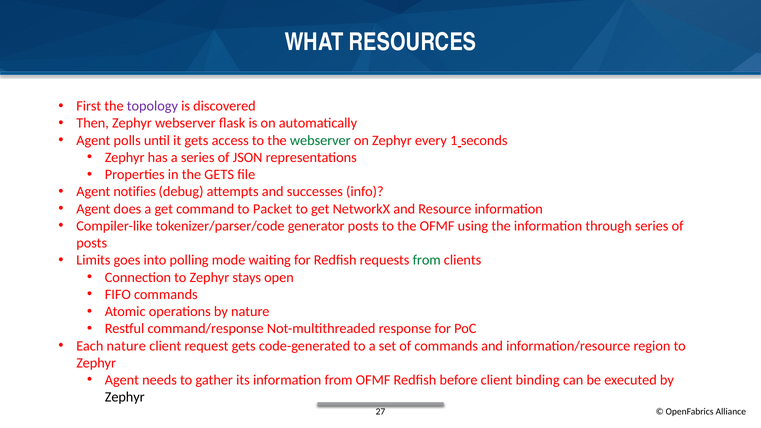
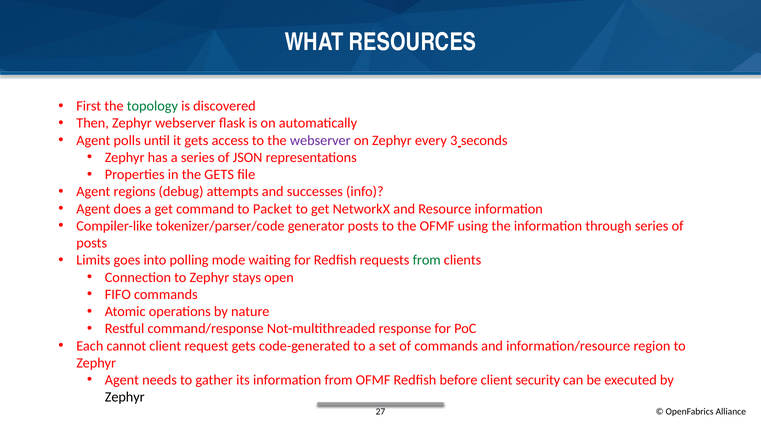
topology colour: purple -> green
webserver at (320, 140) colour: green -> purple
1: 1 -> 3
notifies: notifies -> regions
Each nature: nature -> cannot
binding: binding -> security
